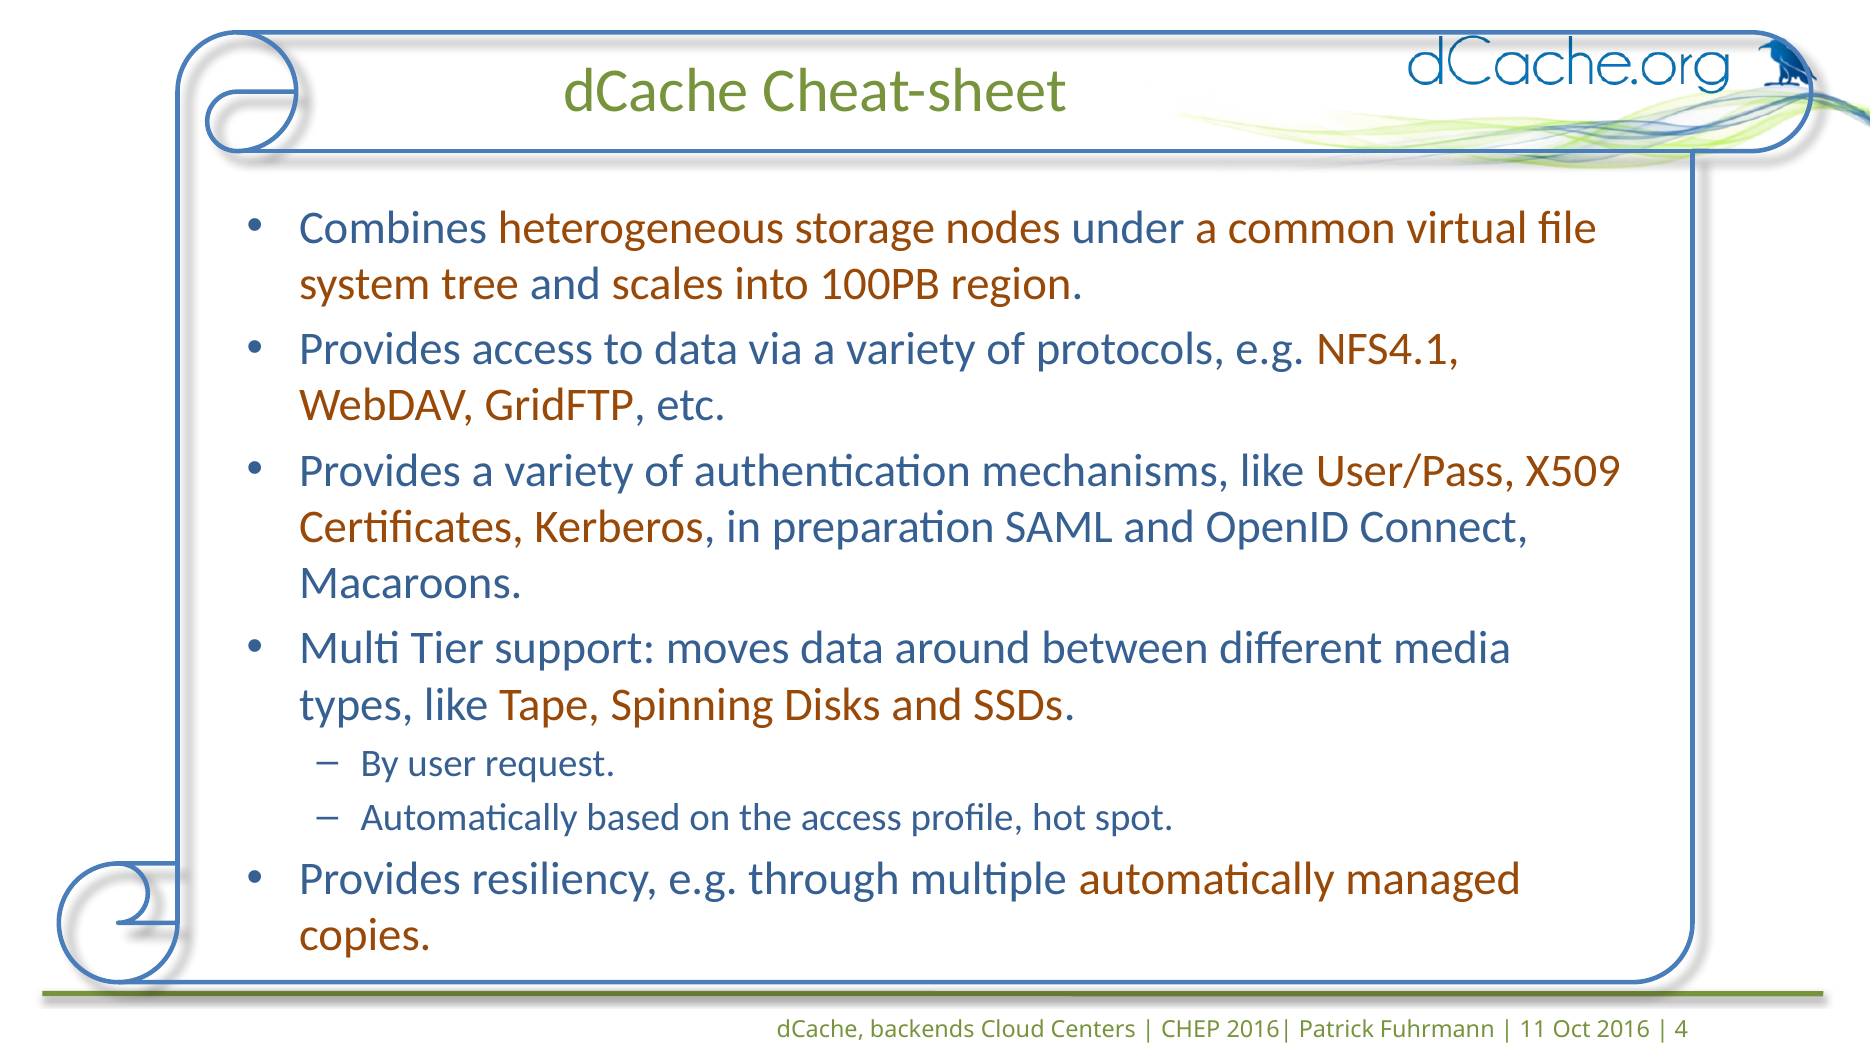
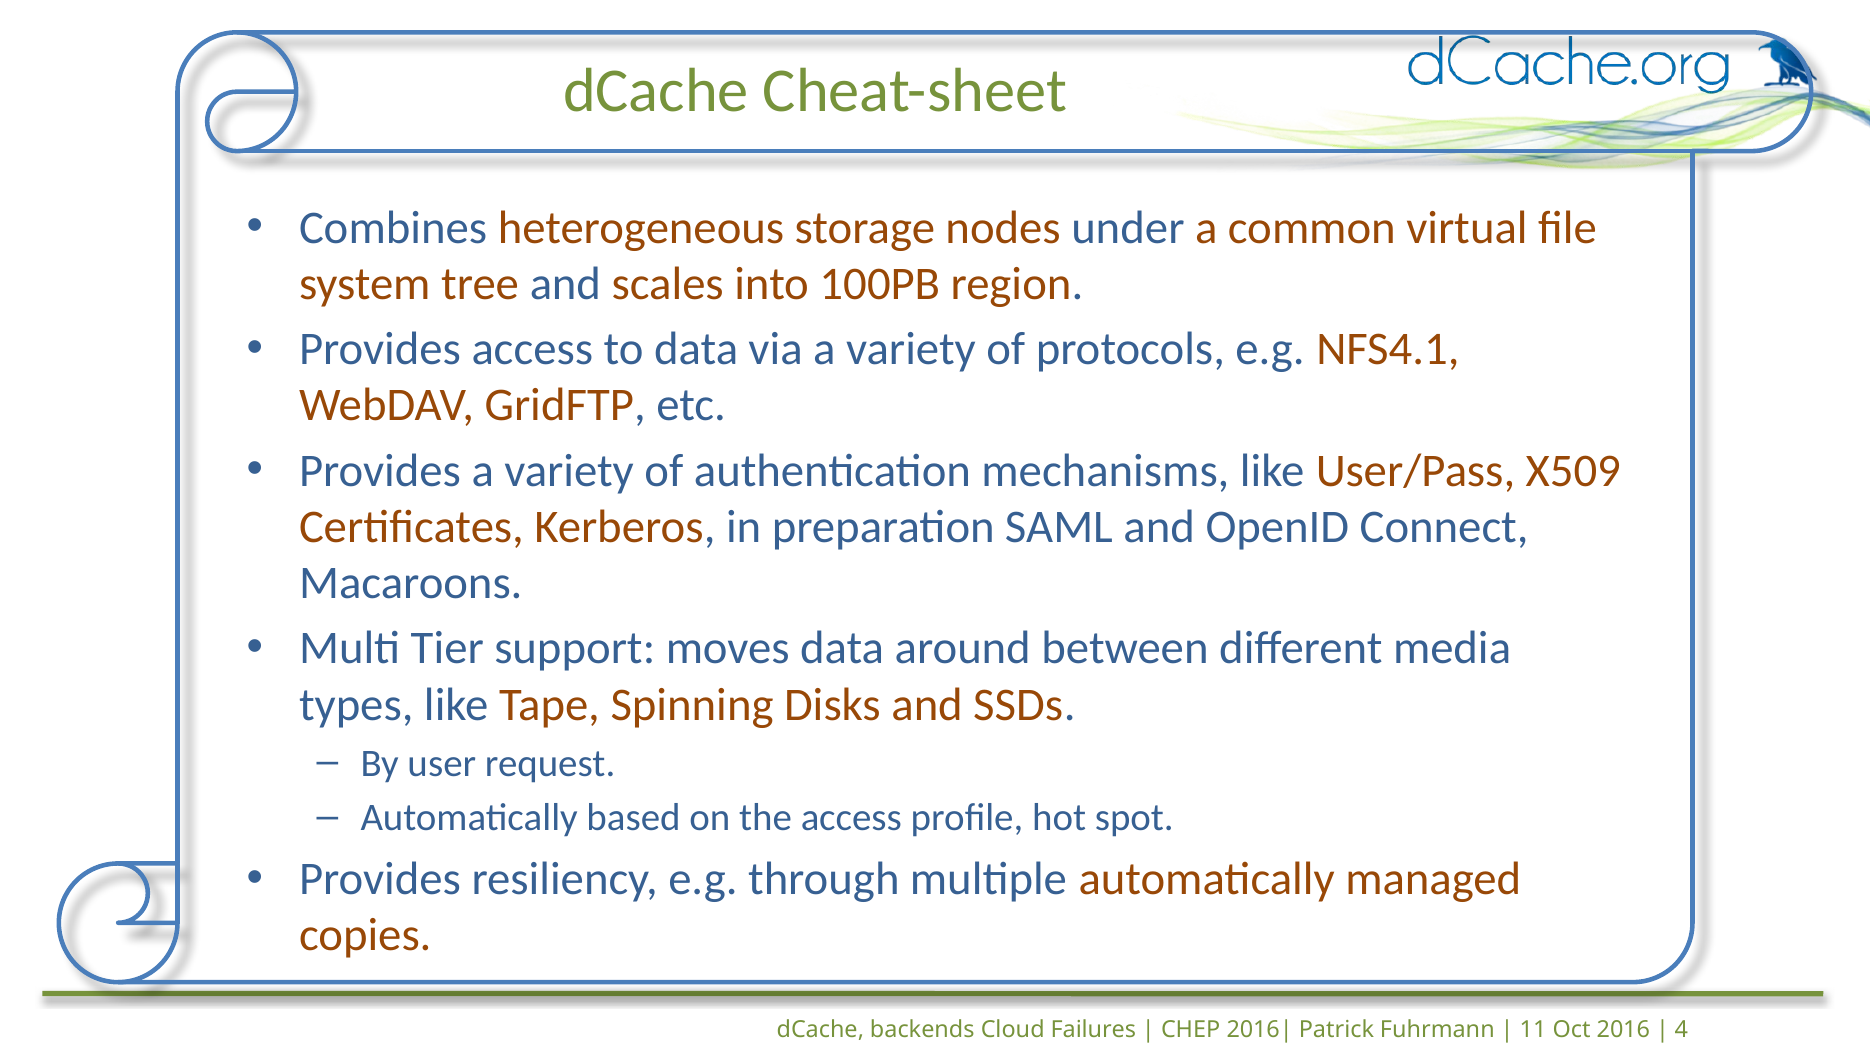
Centers: Centers -> Failures
